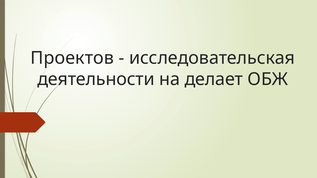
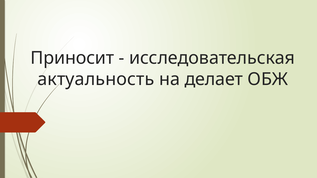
Проектов: Проектов -> Приносит
деятельности: деятельности -> актуальность
